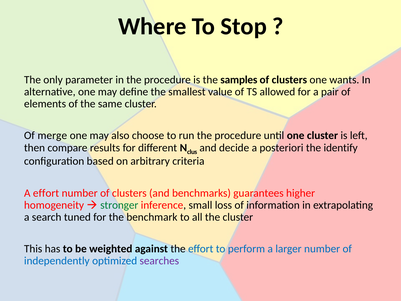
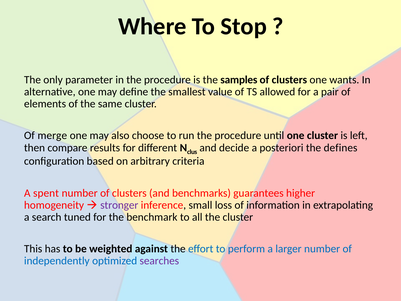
identify: identify -> defines
A effort: effort -> spent
stronger colour: green -> purple
